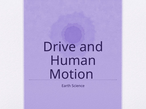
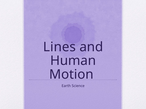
Drive: Drive -> Lines
